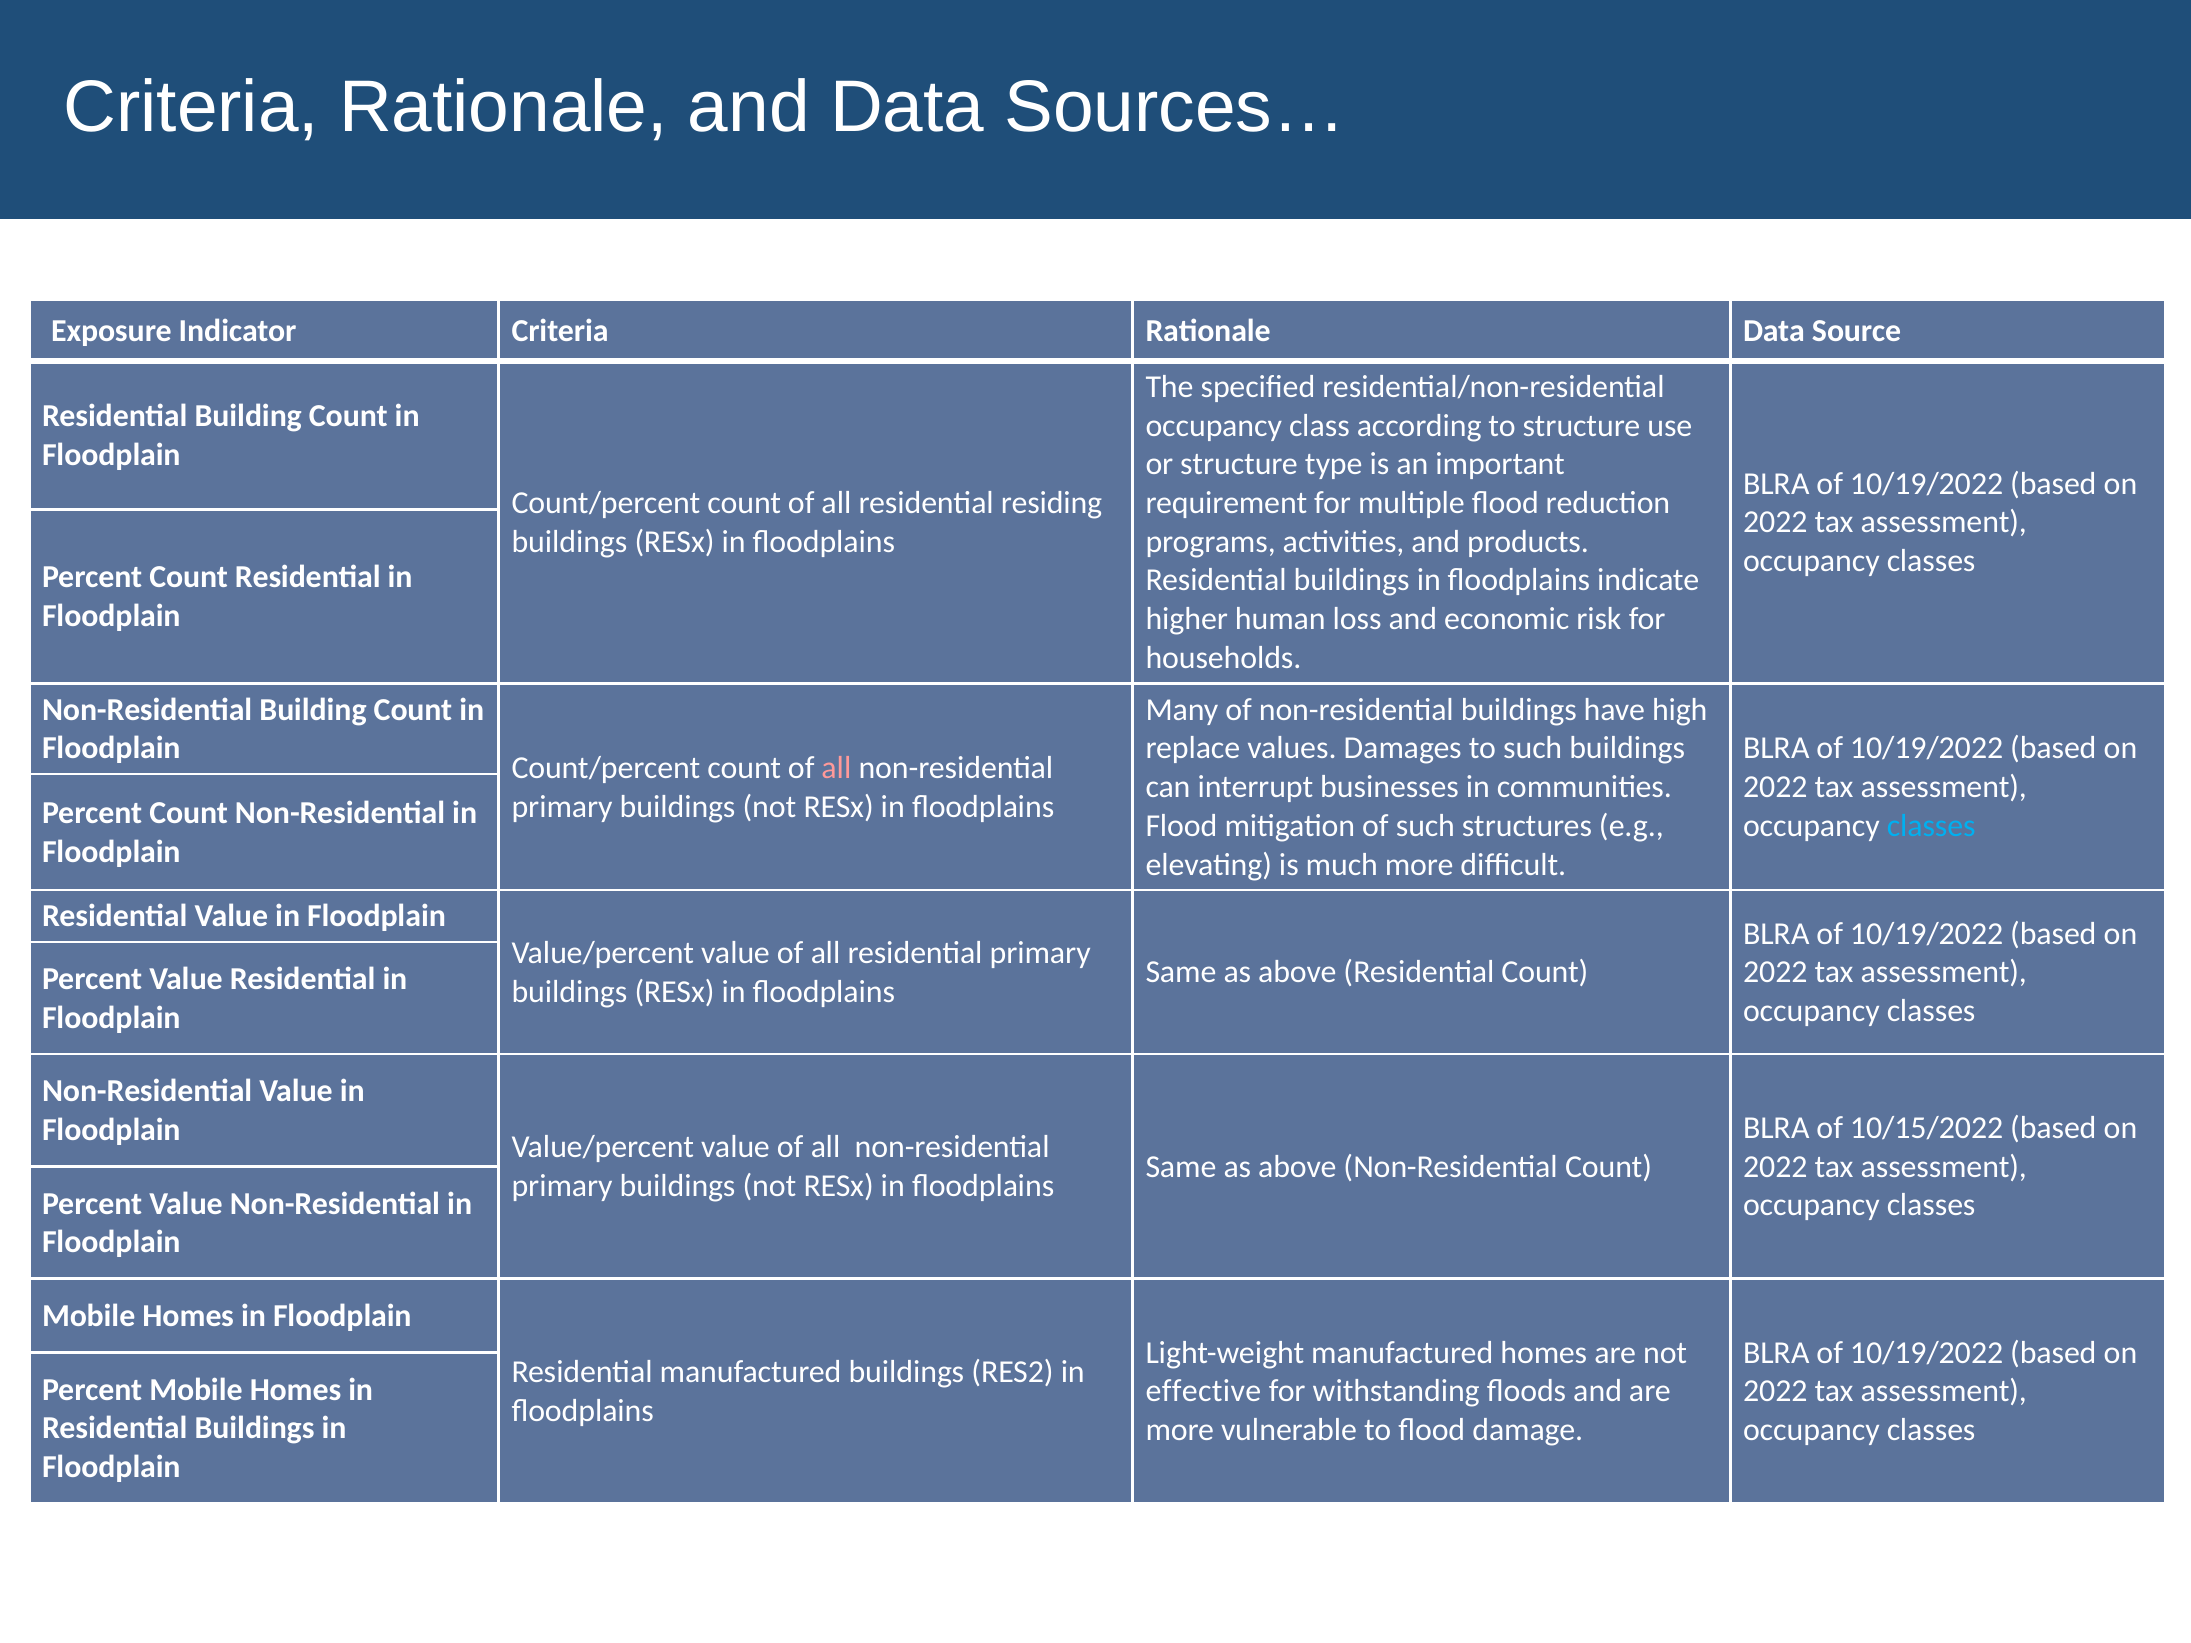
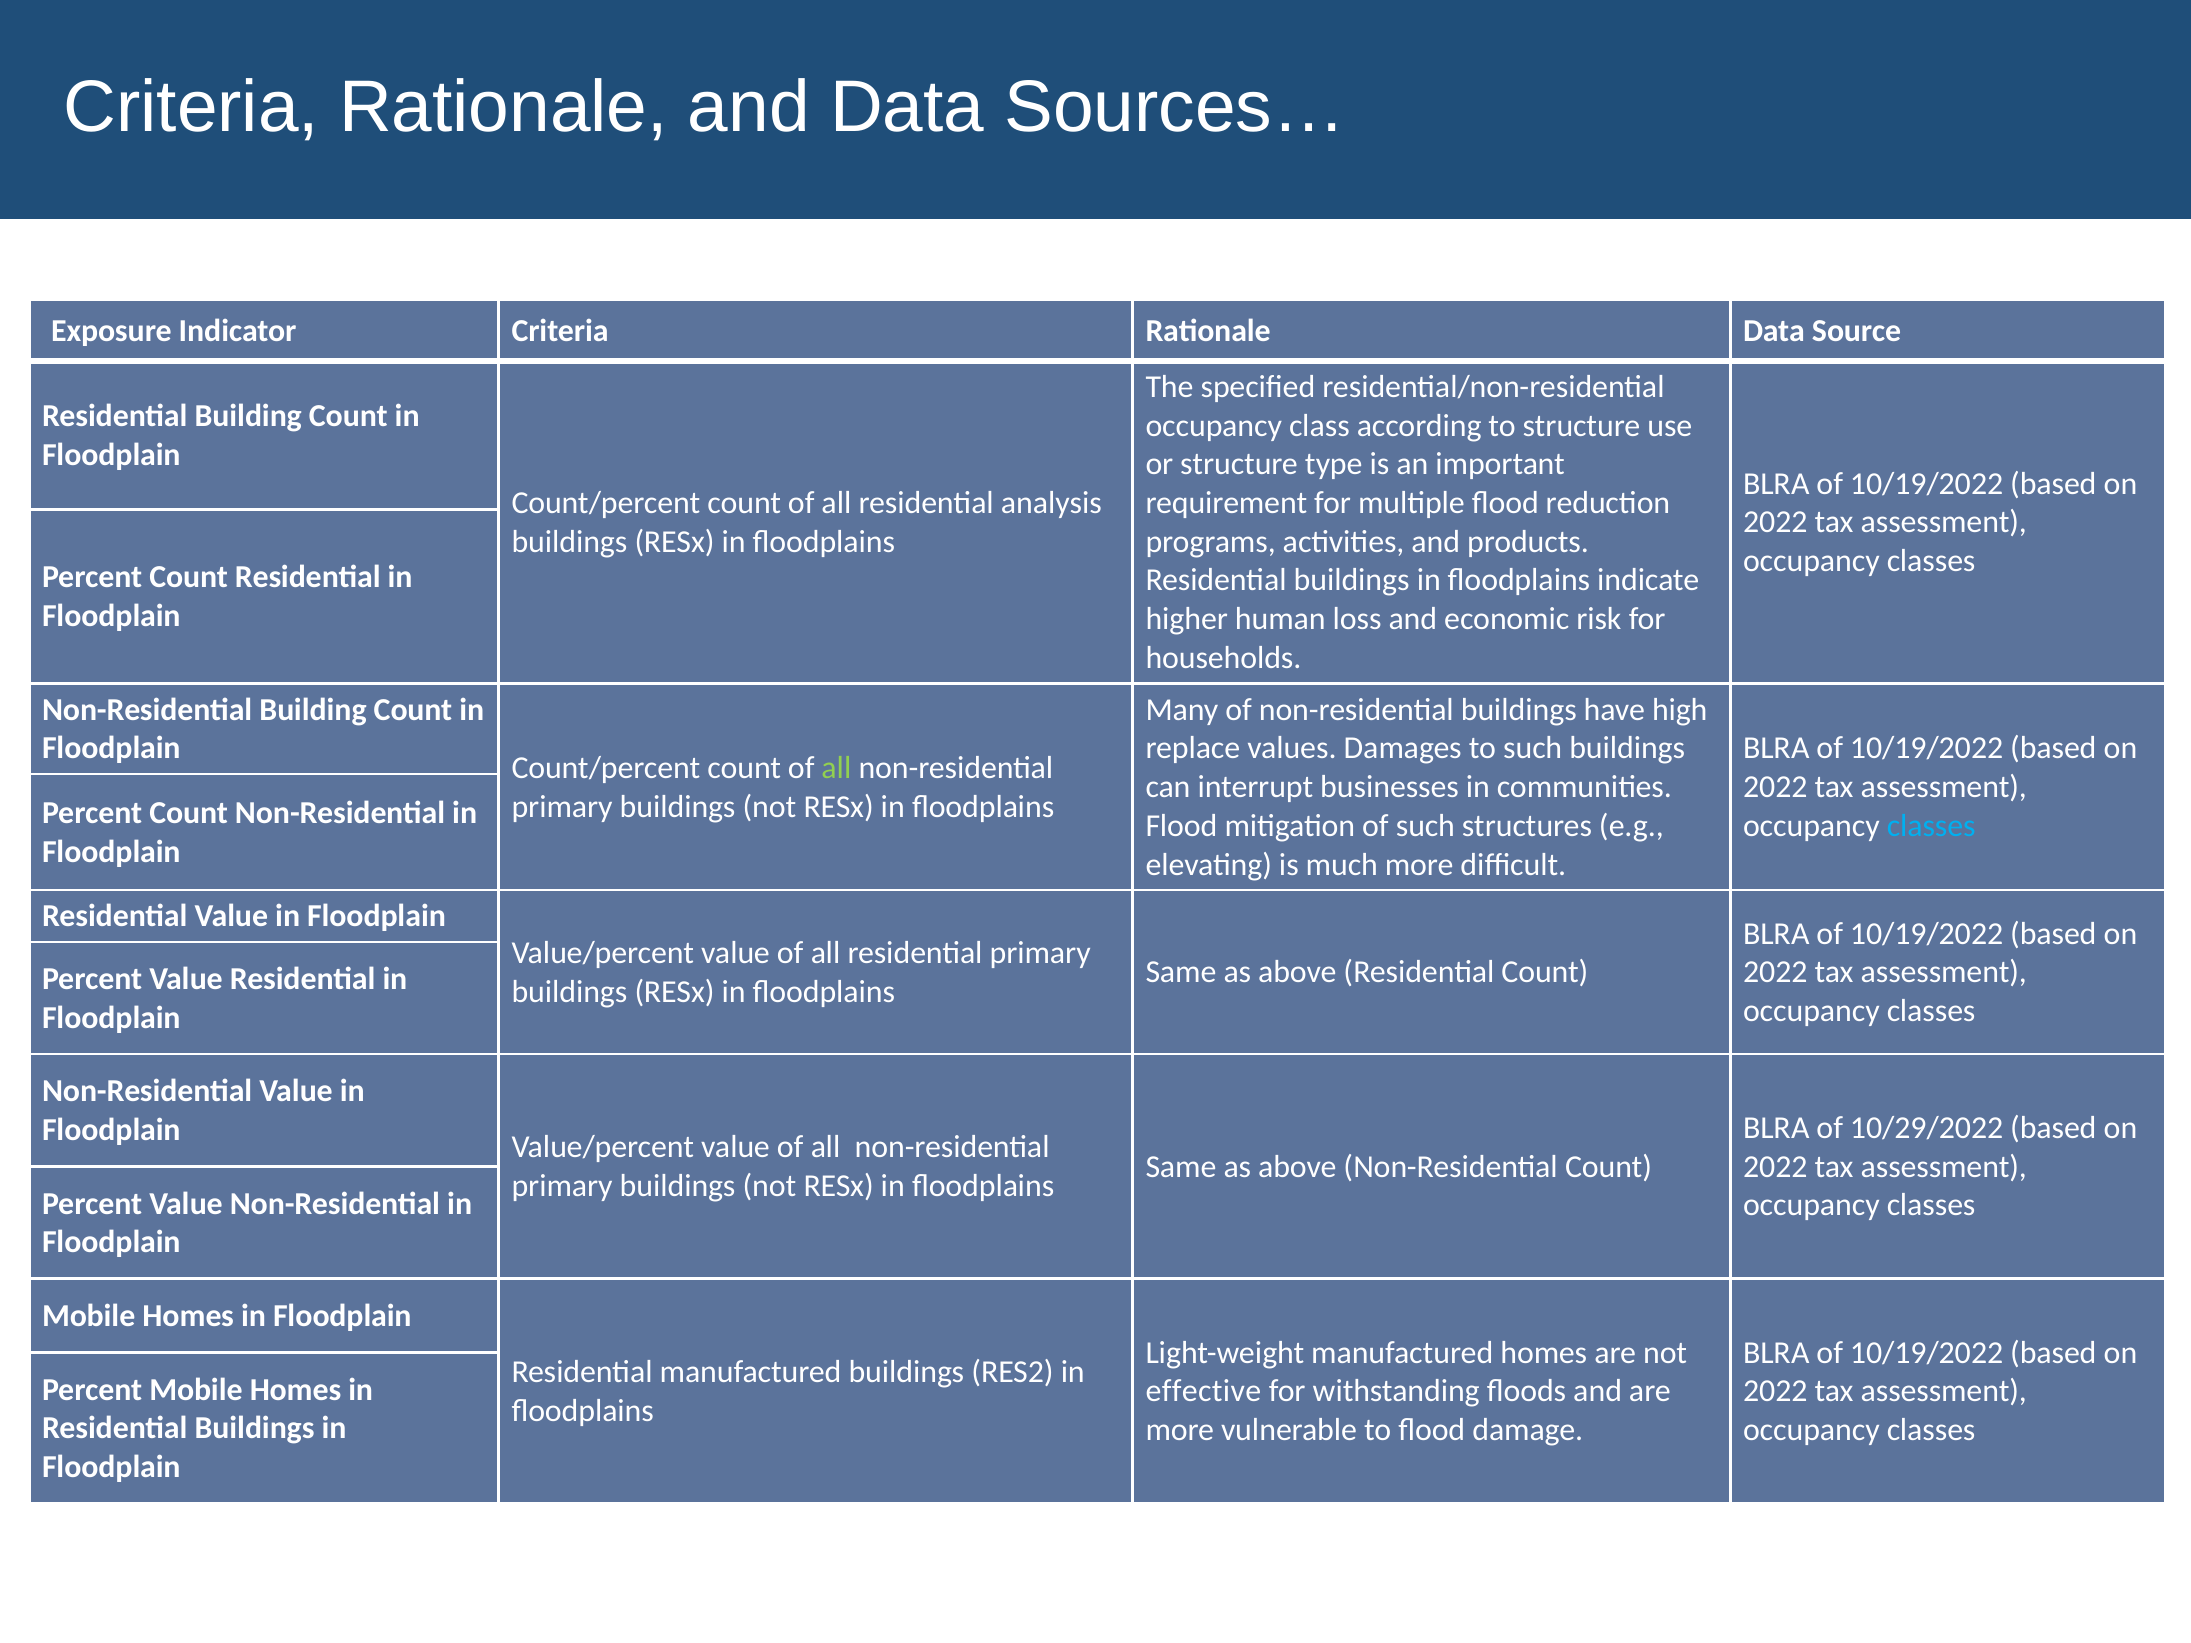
residing: residing -> analysis
all at (836, 768) colour: pink -> light green
10/15/2022: 10/15/2022 -> 10/29/2022
